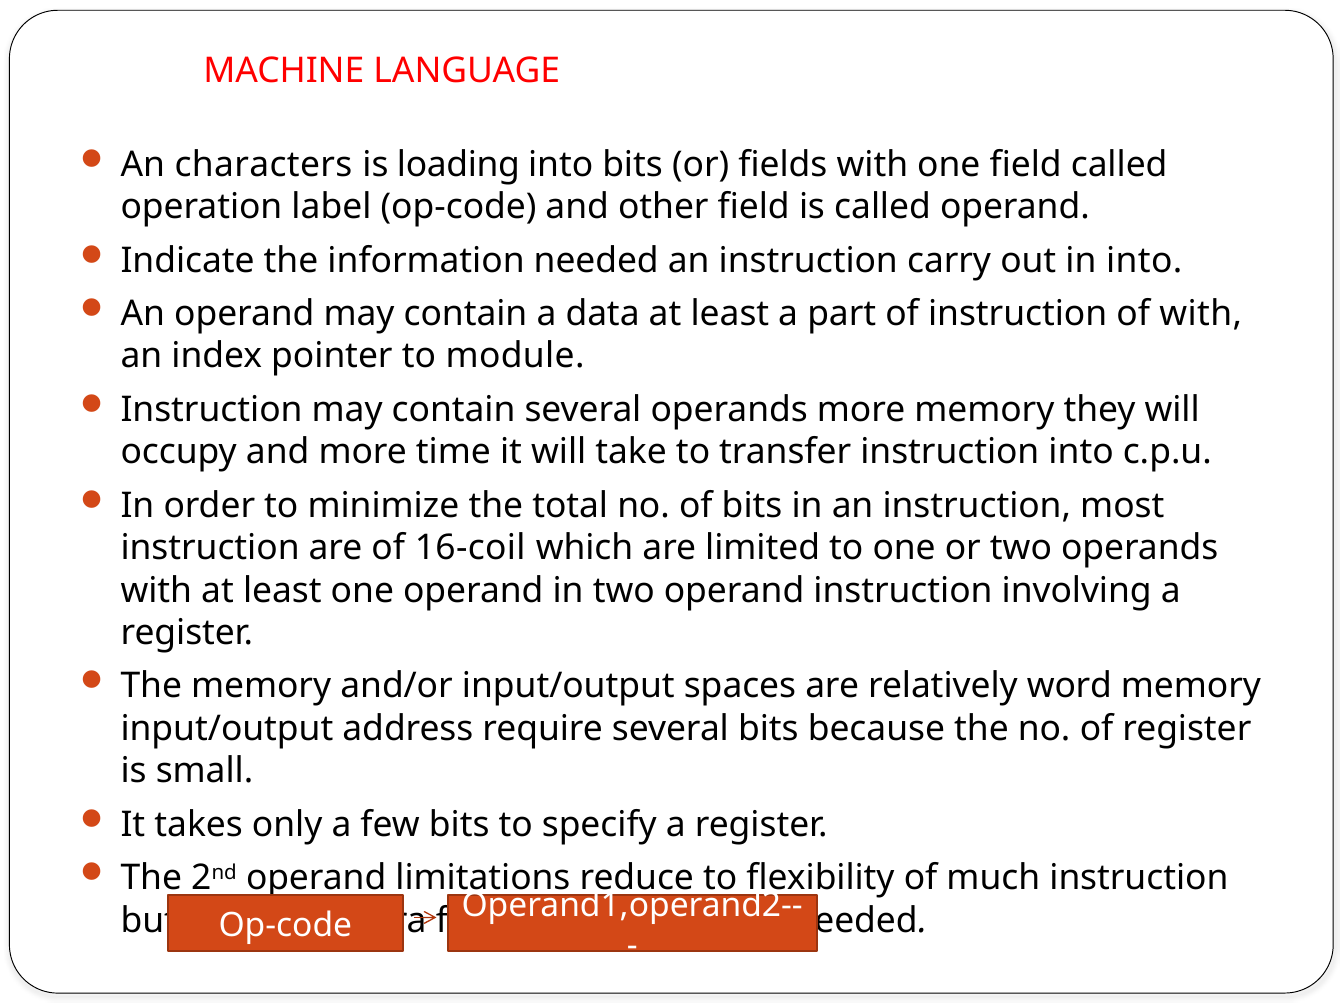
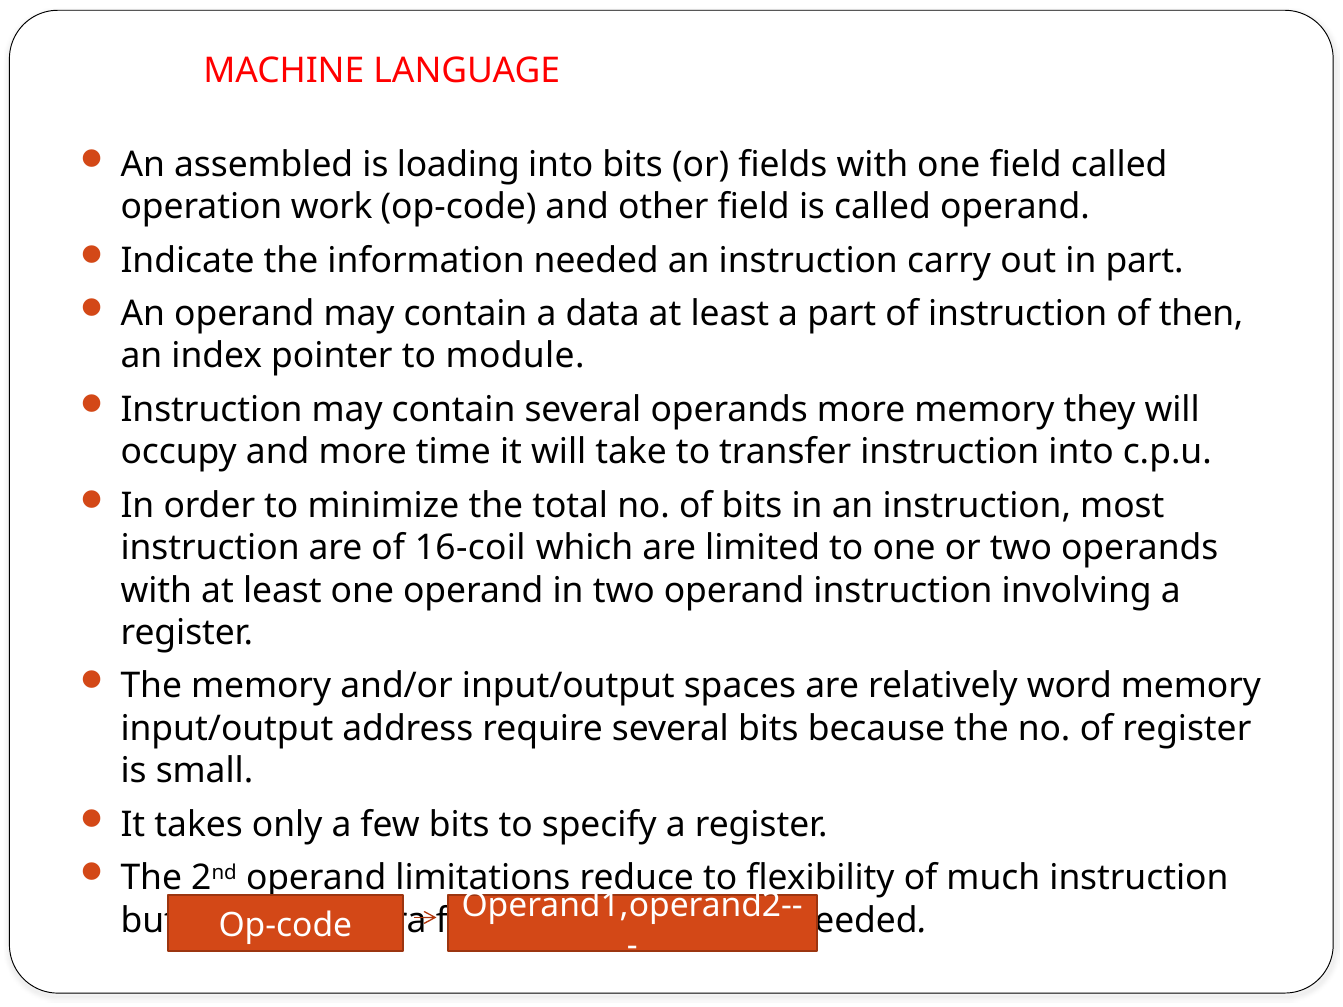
characters: characters -> assembled
label: label -> work
in into: into -> part
of with: with -> then
